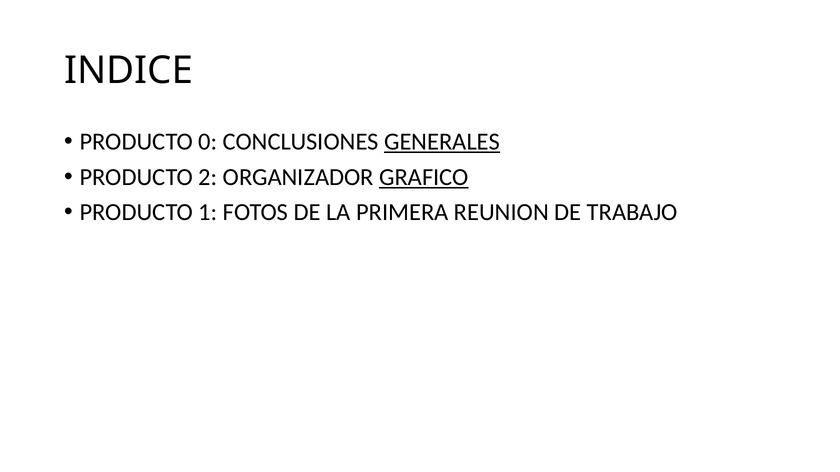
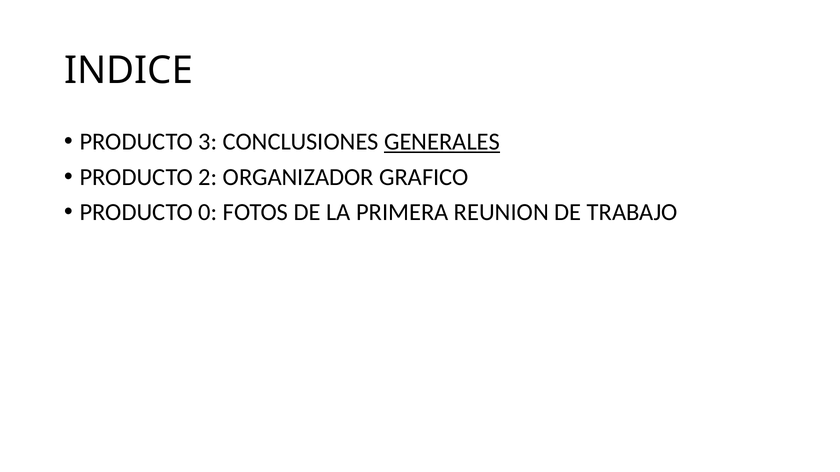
0: 0 -> 3
GRAFICO underline: present -> none
1: 1 -> 0
